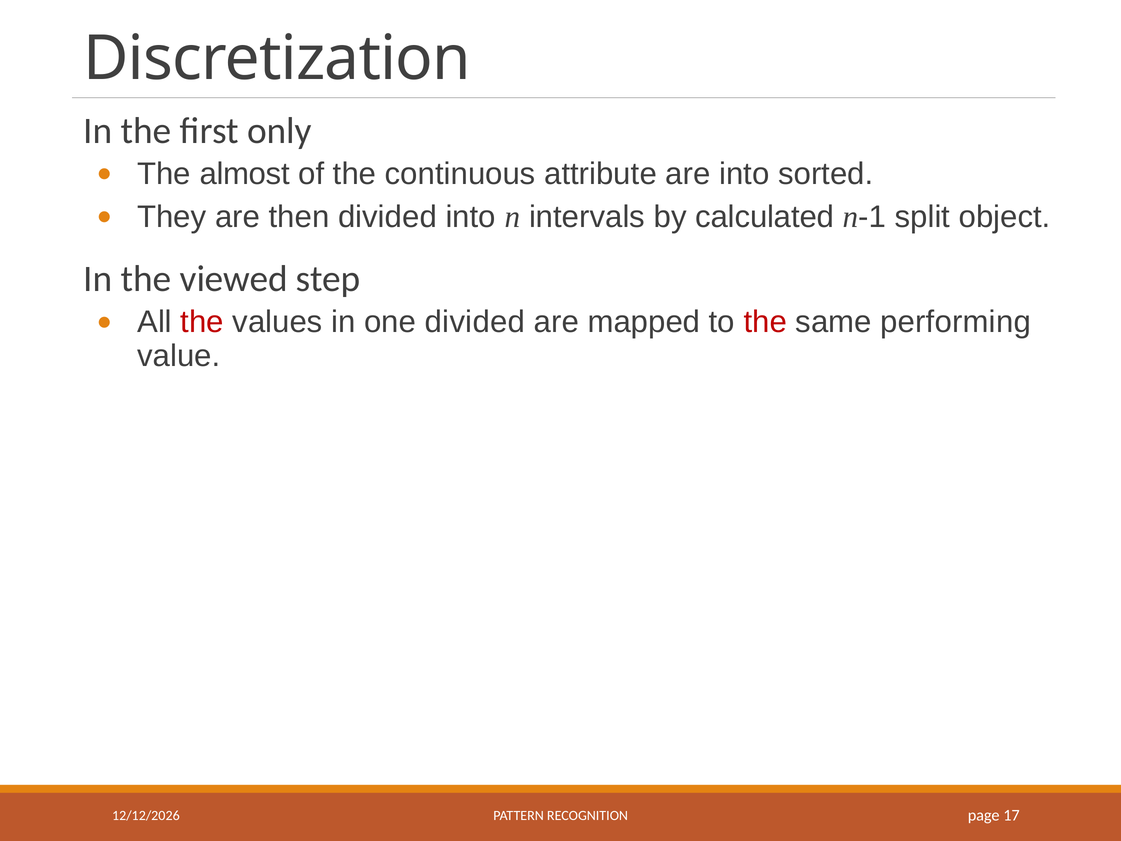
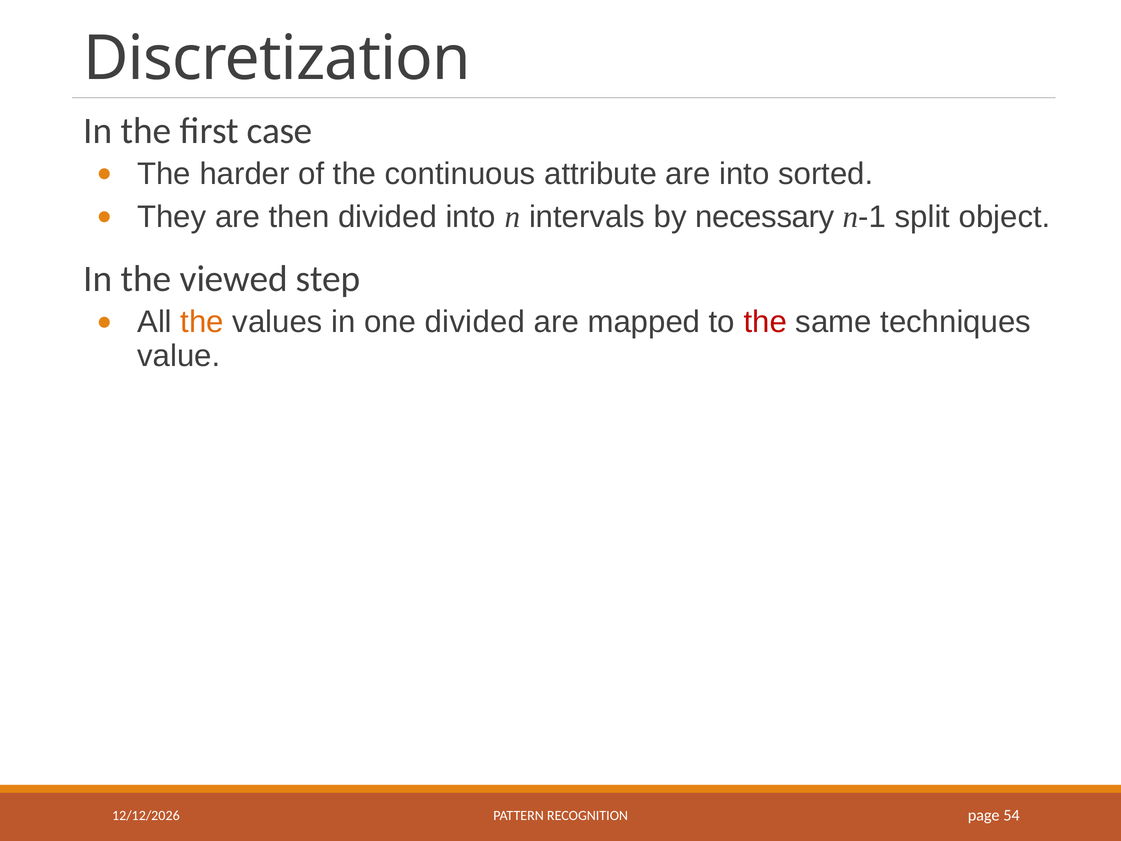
only: only -> case
almost: almost -> harder
calculated: calculated -> necessary
the at (202, 322) colour: red -> orange
performing: performing -> techniques
17: 17 -> 54
